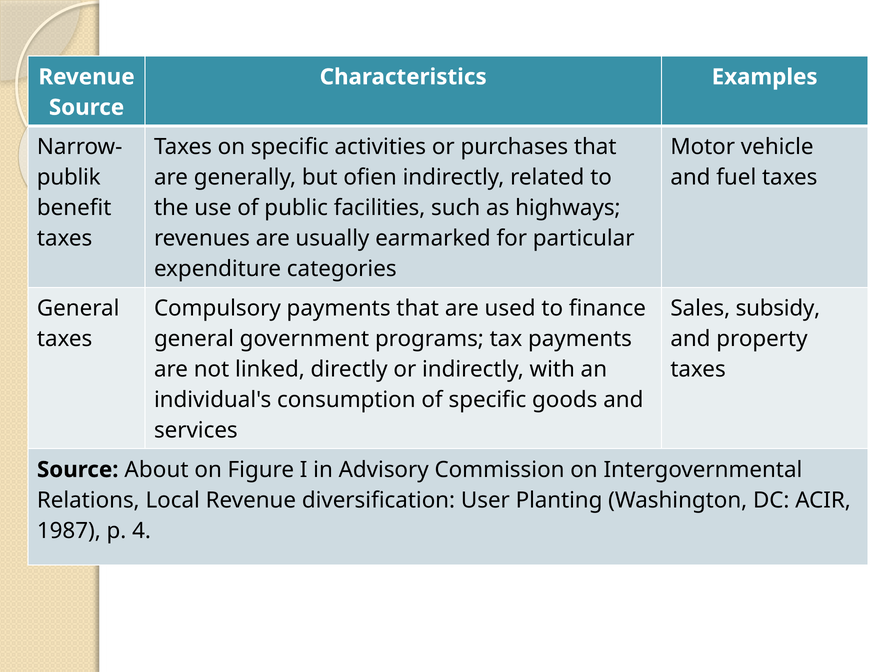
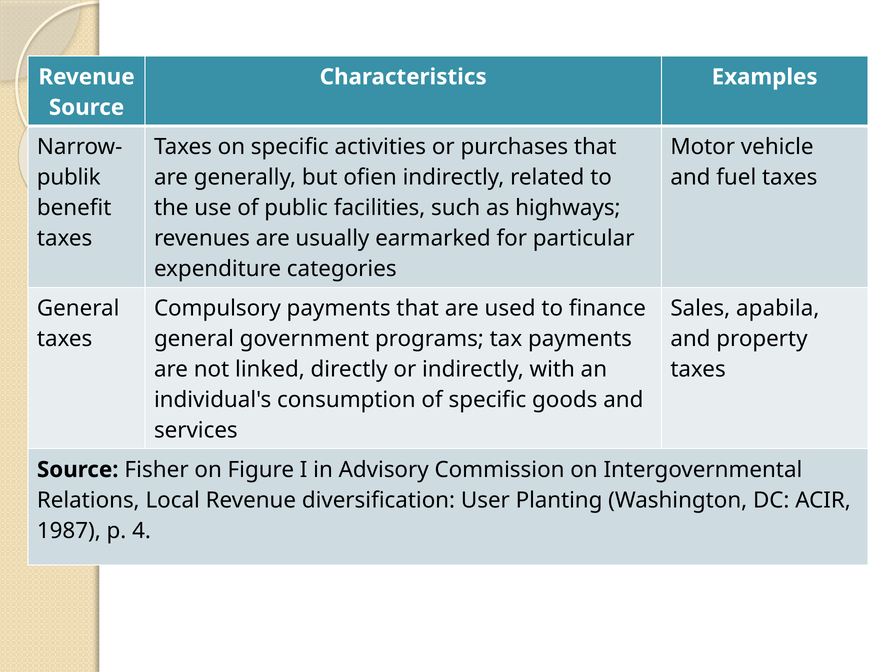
subsidy: subsidy -> apabila
About: About -> Fisher
